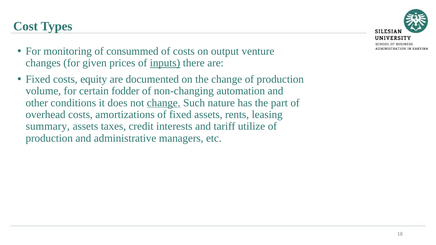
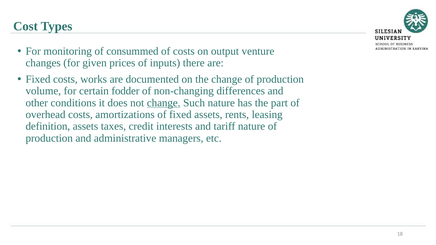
inputs underline: present -> none
equity: equity -> works
automation: automation -> differences
summary: summary -> definition
tariff utilize: utilize -> nature
